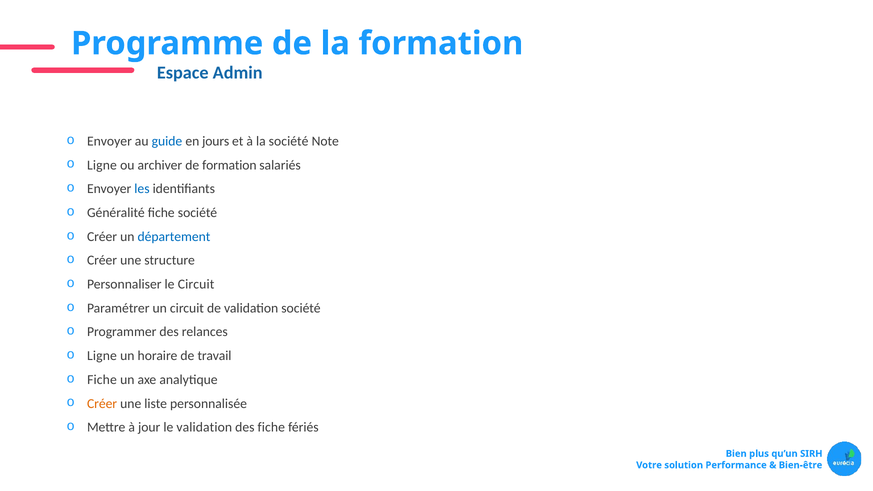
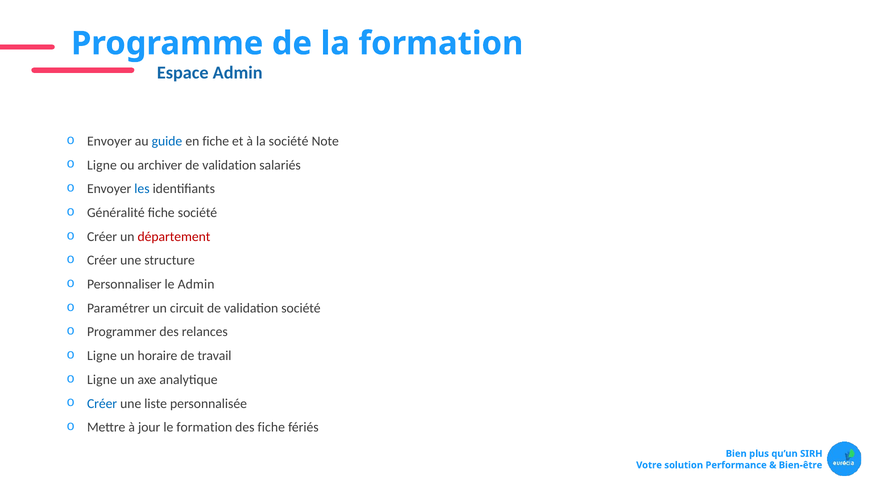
en jours: jours -> fiche
archiver de formation: formation -> validation
département colour: blue -> red
le Circuit: Circuit -> Admin
Fiche at (102, 380): Fiche -> Ligne
Créer at (102, 404) colour: orange -> blue
le validation: validation -> formation
